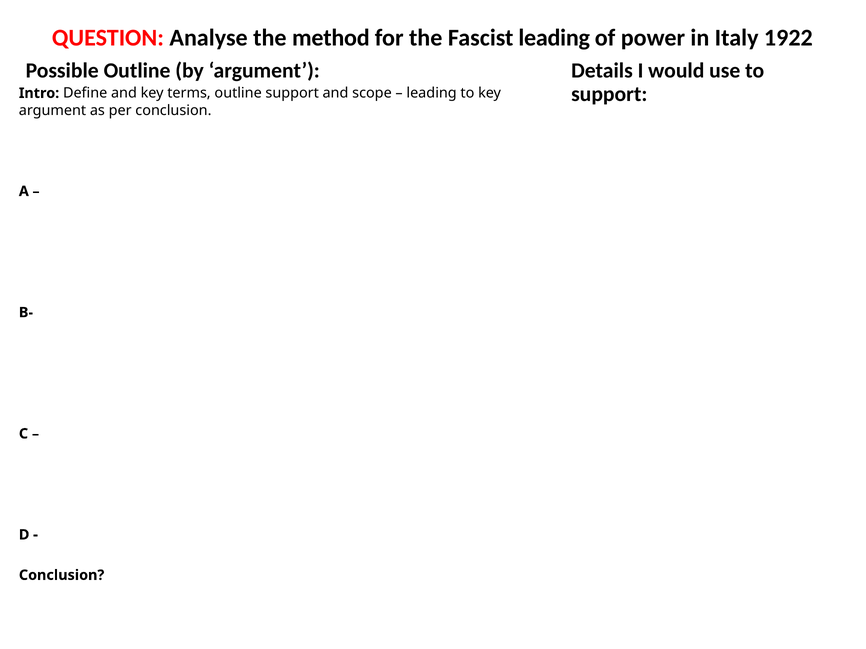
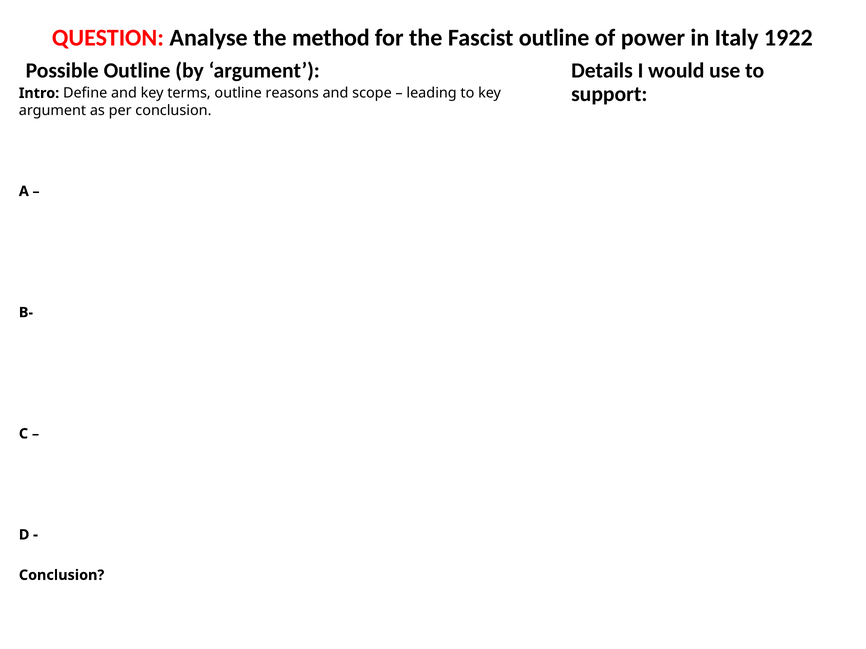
Fascist leading: leading -> outline
outline support: support -> reasons
